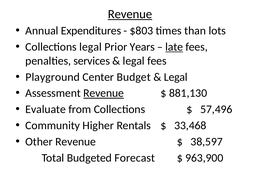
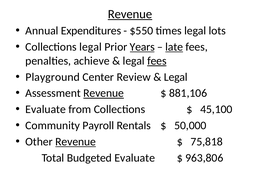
$803: $803 -> $550
times than: than -> legal
Years underline: none -> present
services: services -> achieve
fees at (157, 61) underline: none -> present
Budget: Budget -> Review
881,130: 881,130 -> 881,106
57,496: 57,496 -> 45,100
Higher: Higher -> Payroll
33,468: 33,468 -> 50,000
Revenue at (76, 142) underline: none -> present
38,597: 38,597 -> 75,818
Budgeted Forecast: Forecast -> Evaluate
963,900: 963,900 -> 963,806
